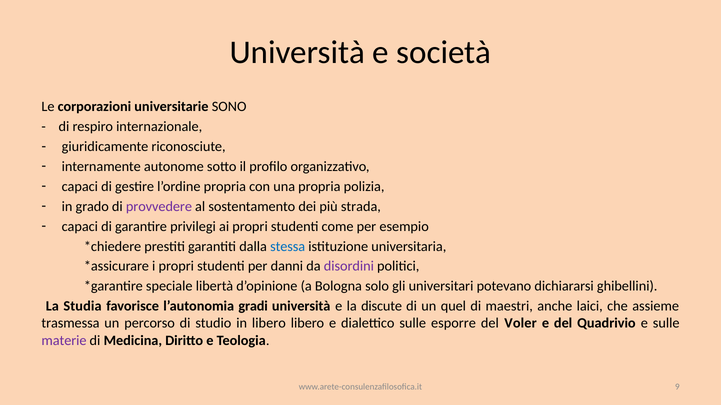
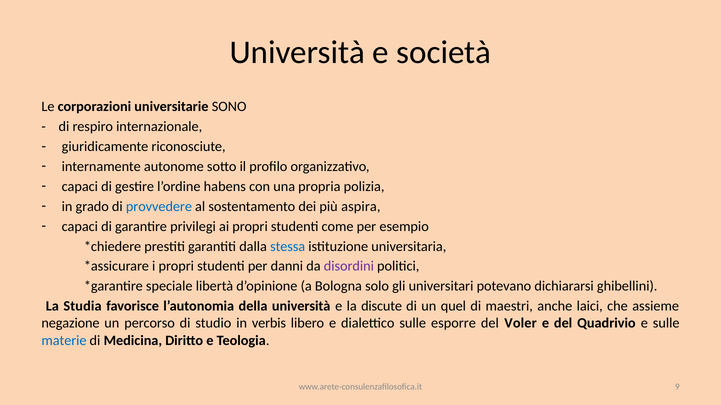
l’ordine propria: propria -> habens
provvedere colour: purple -> blue
strada: strada -> aspira
gradi: gradi -> della
trasmessa: trasmessa -> negazione
in libero: libero -> verbis
materie colour: purple -> blue
